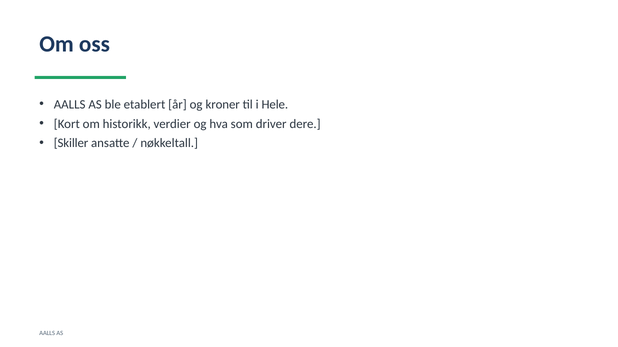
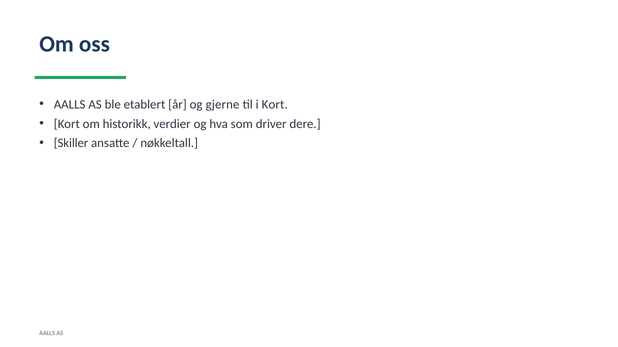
kroner: kroner -> gjerne
i Hele: Hele -> Kort
